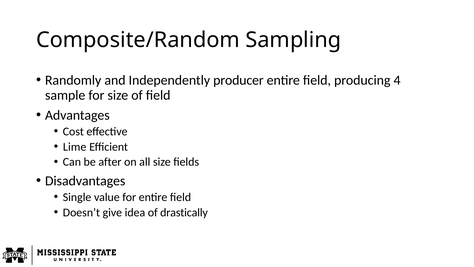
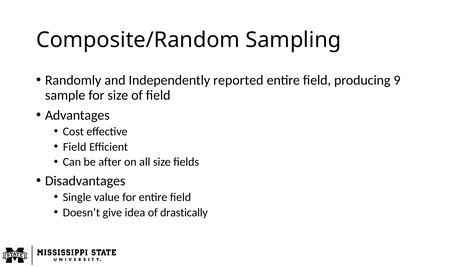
producer: producer -> reported
4: 4 -> 9
Lime at (75, 147): Lime -> Field
